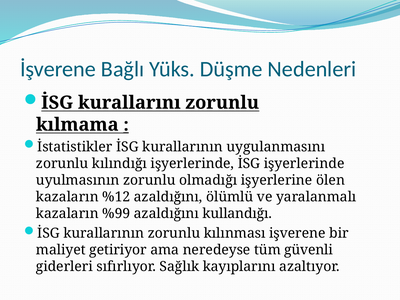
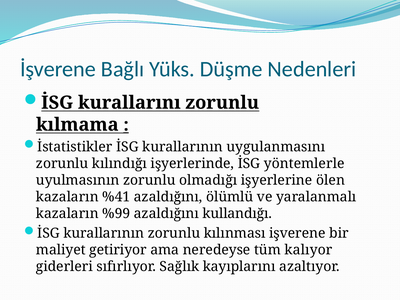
İSG işyerlerinde: işyerlerinde -> yöntemlerle
%12: %12 -> %41
güvenli: güvenli -> kalıyor
